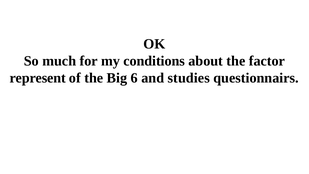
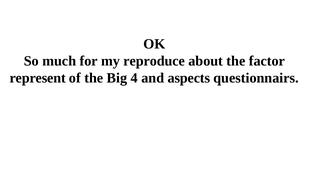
conditions: conditions -> reproduce
6: 6 -> 4
studies: studies -> aspects
